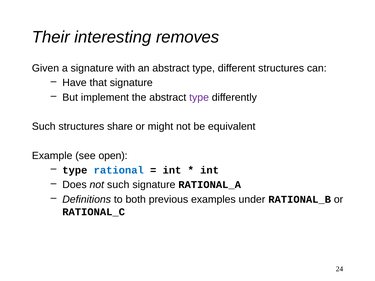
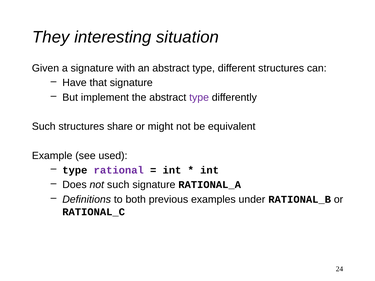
Their: Their -> They
removes: removes -> situation
open: open -> used
rational colour: blue -> purple
